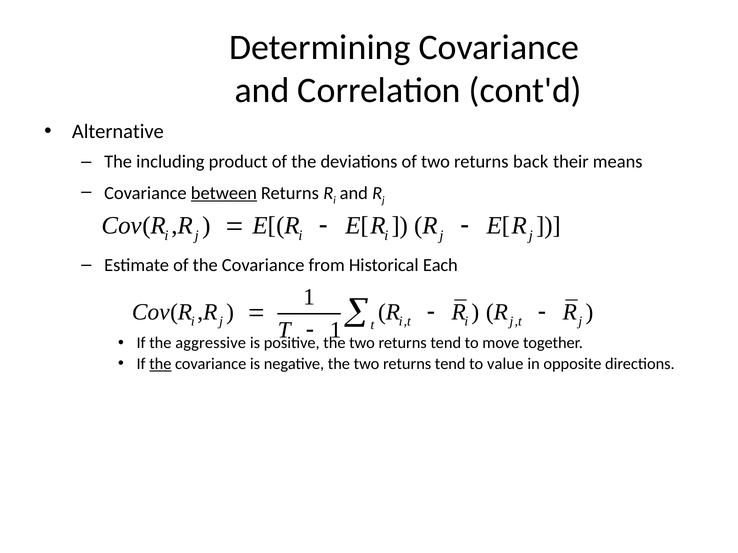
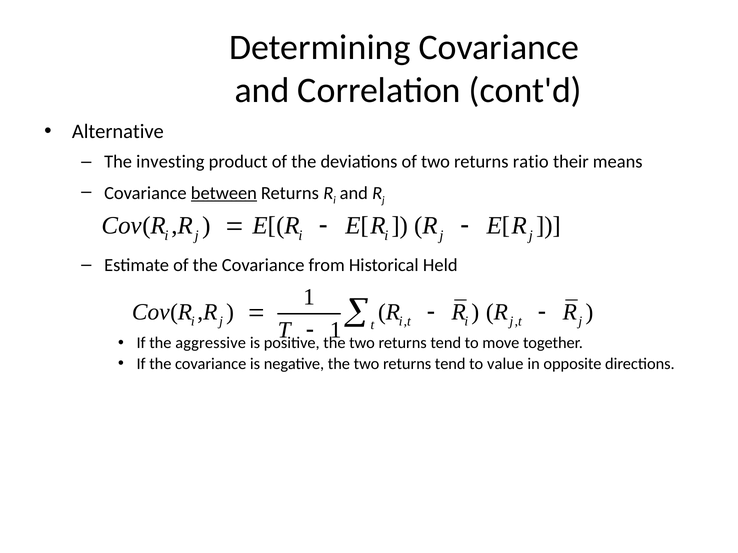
including: including -> investing
back: back -> ratio
Each: Each -> Held
the at (160, 364) underline: present -> none
